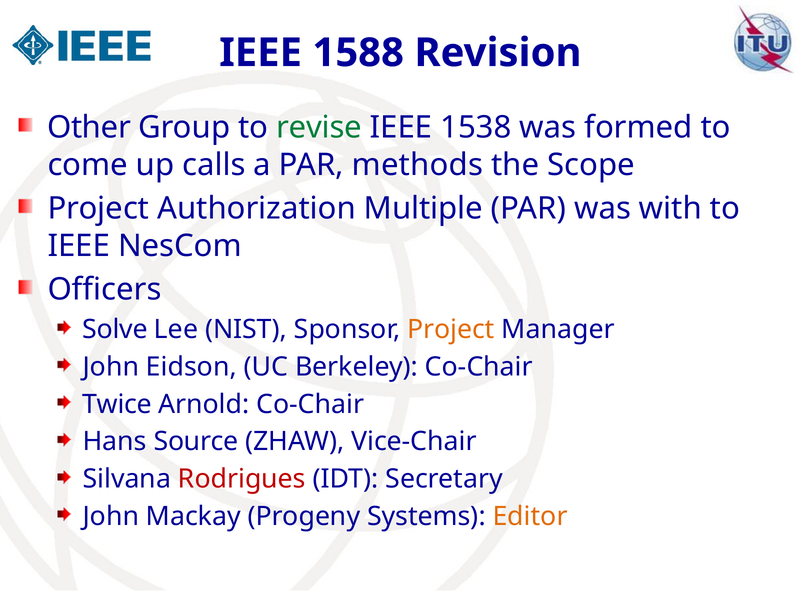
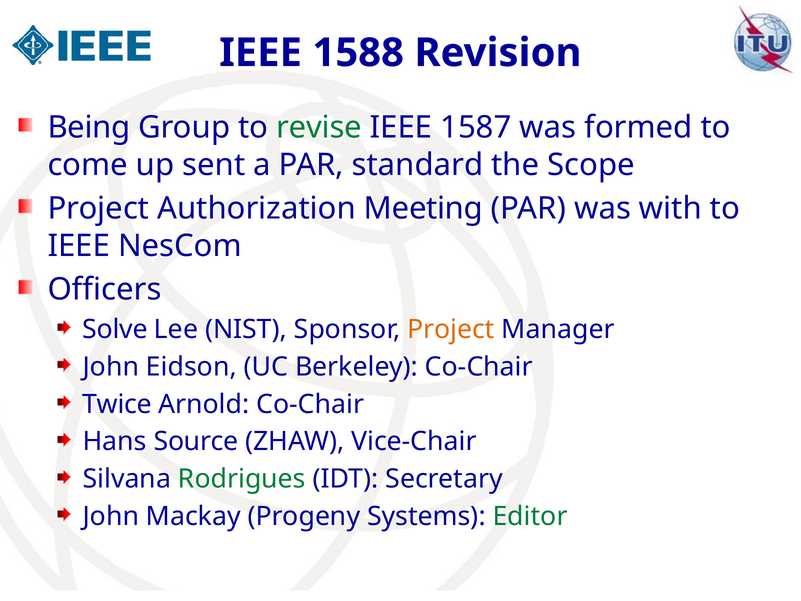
Other: Other -> Being
1538: 1538 -> 1587
calls: calls -> sent
methods: methods -> standard
Multiple: Multiple -> Meeting
Rodrigues colour: red -> green
Editor colour: orange -> green
